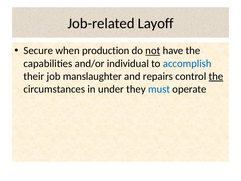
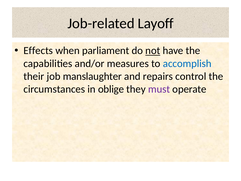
Secure: Secure -> Effects
production: production -> parliament
individual: individual -> measures
the at (216, 76) underline: present -> none
under: under -> oblige
must colour: blue -> purple
